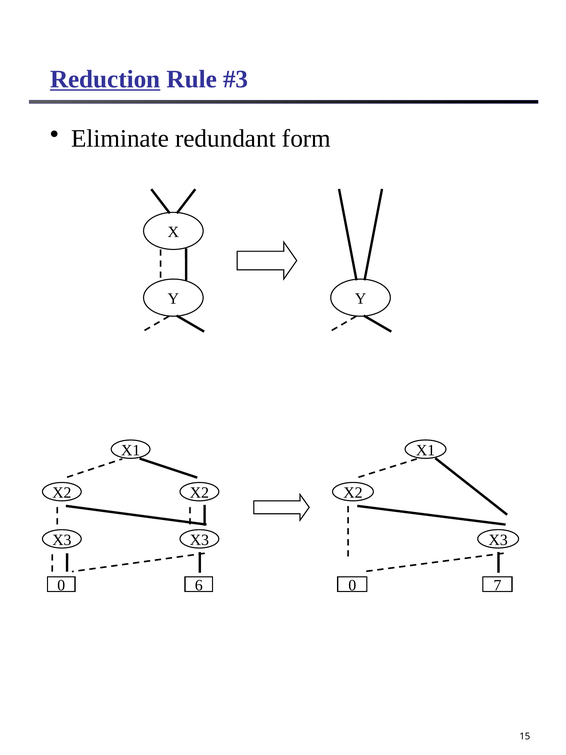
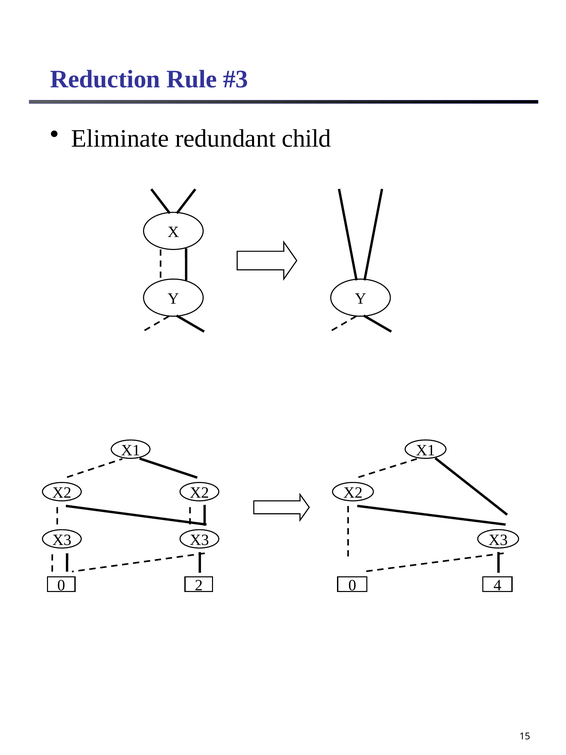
Reduction underline: present -> none
form: form -> child
6: 6 -> 2
7: 7 -> 4
